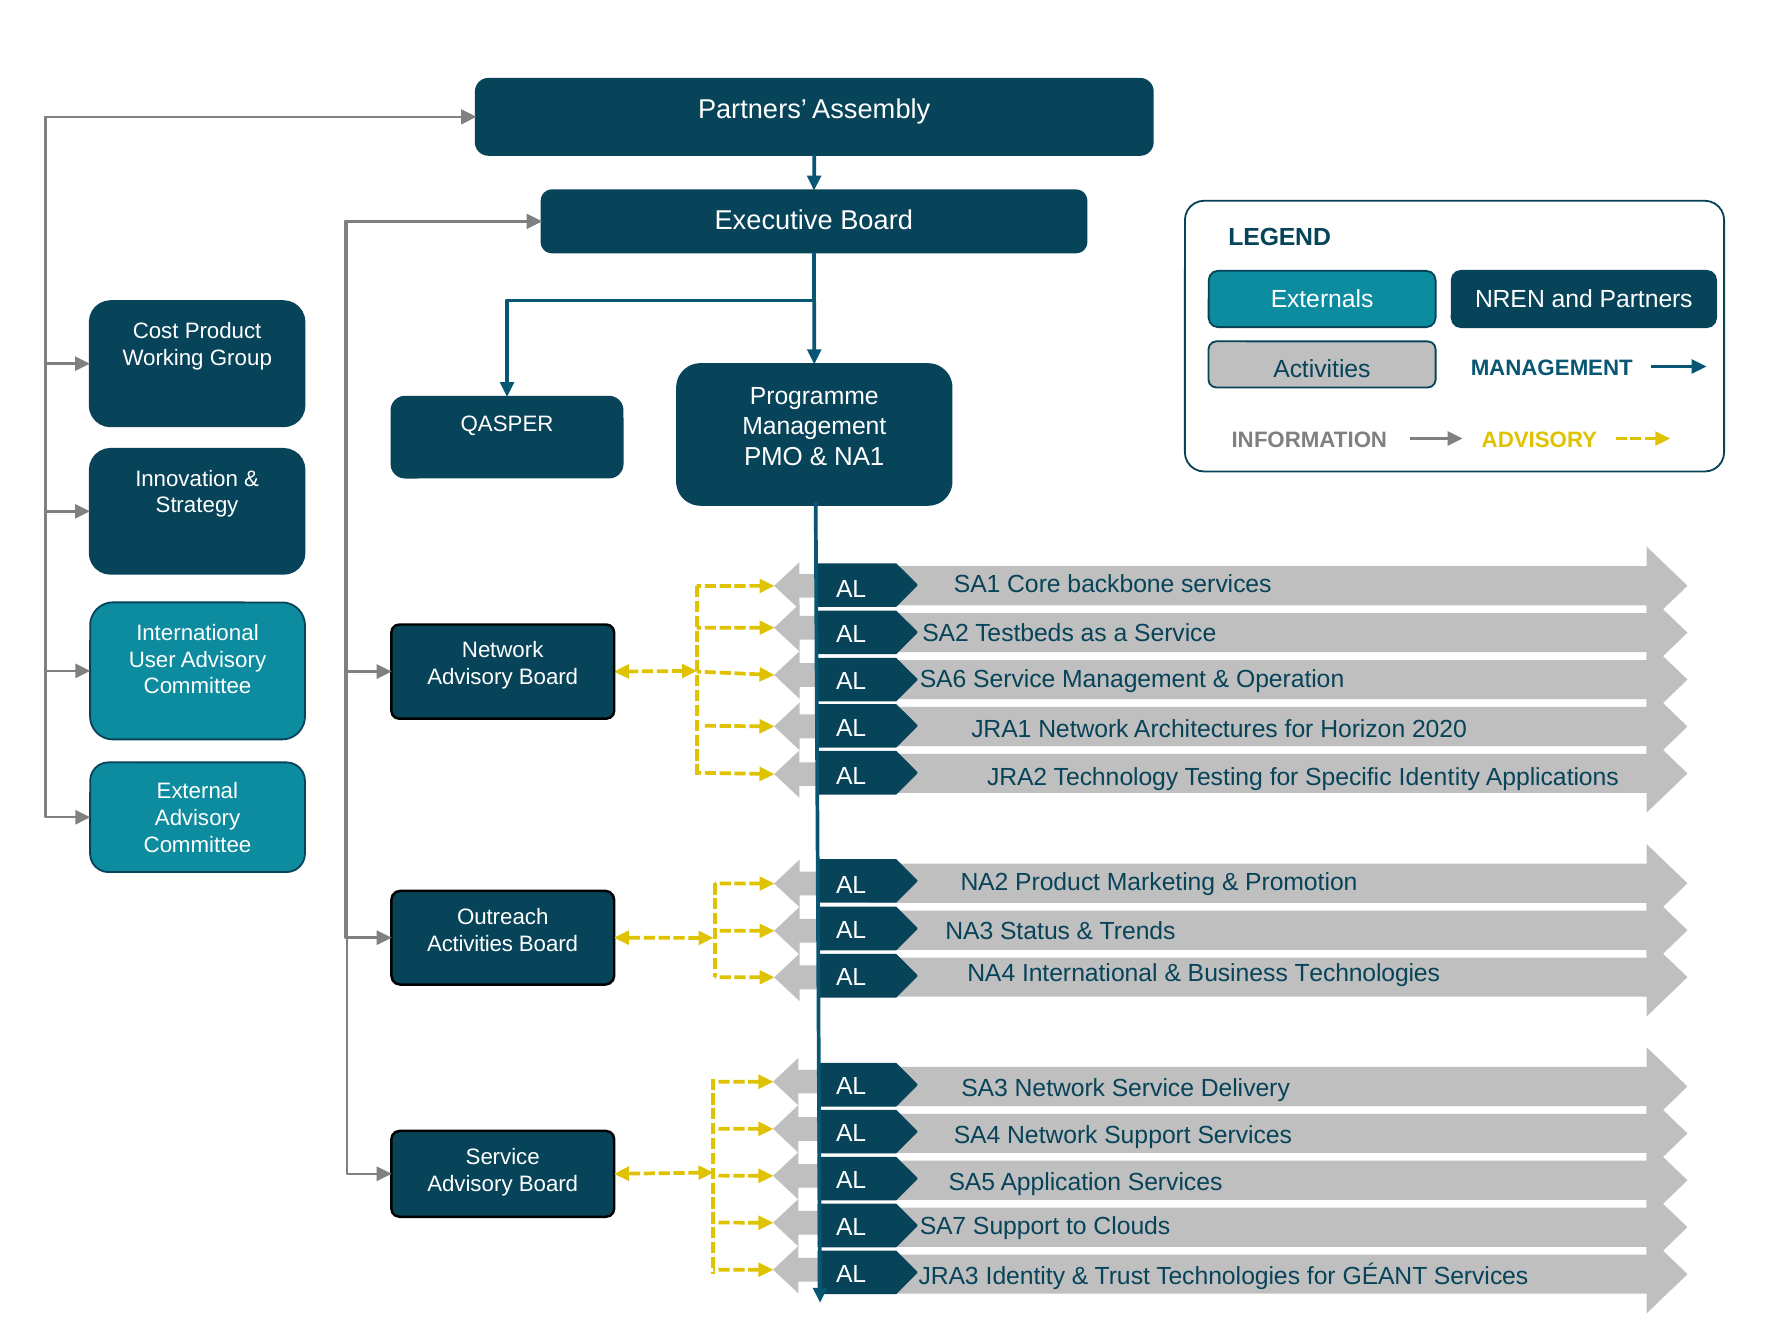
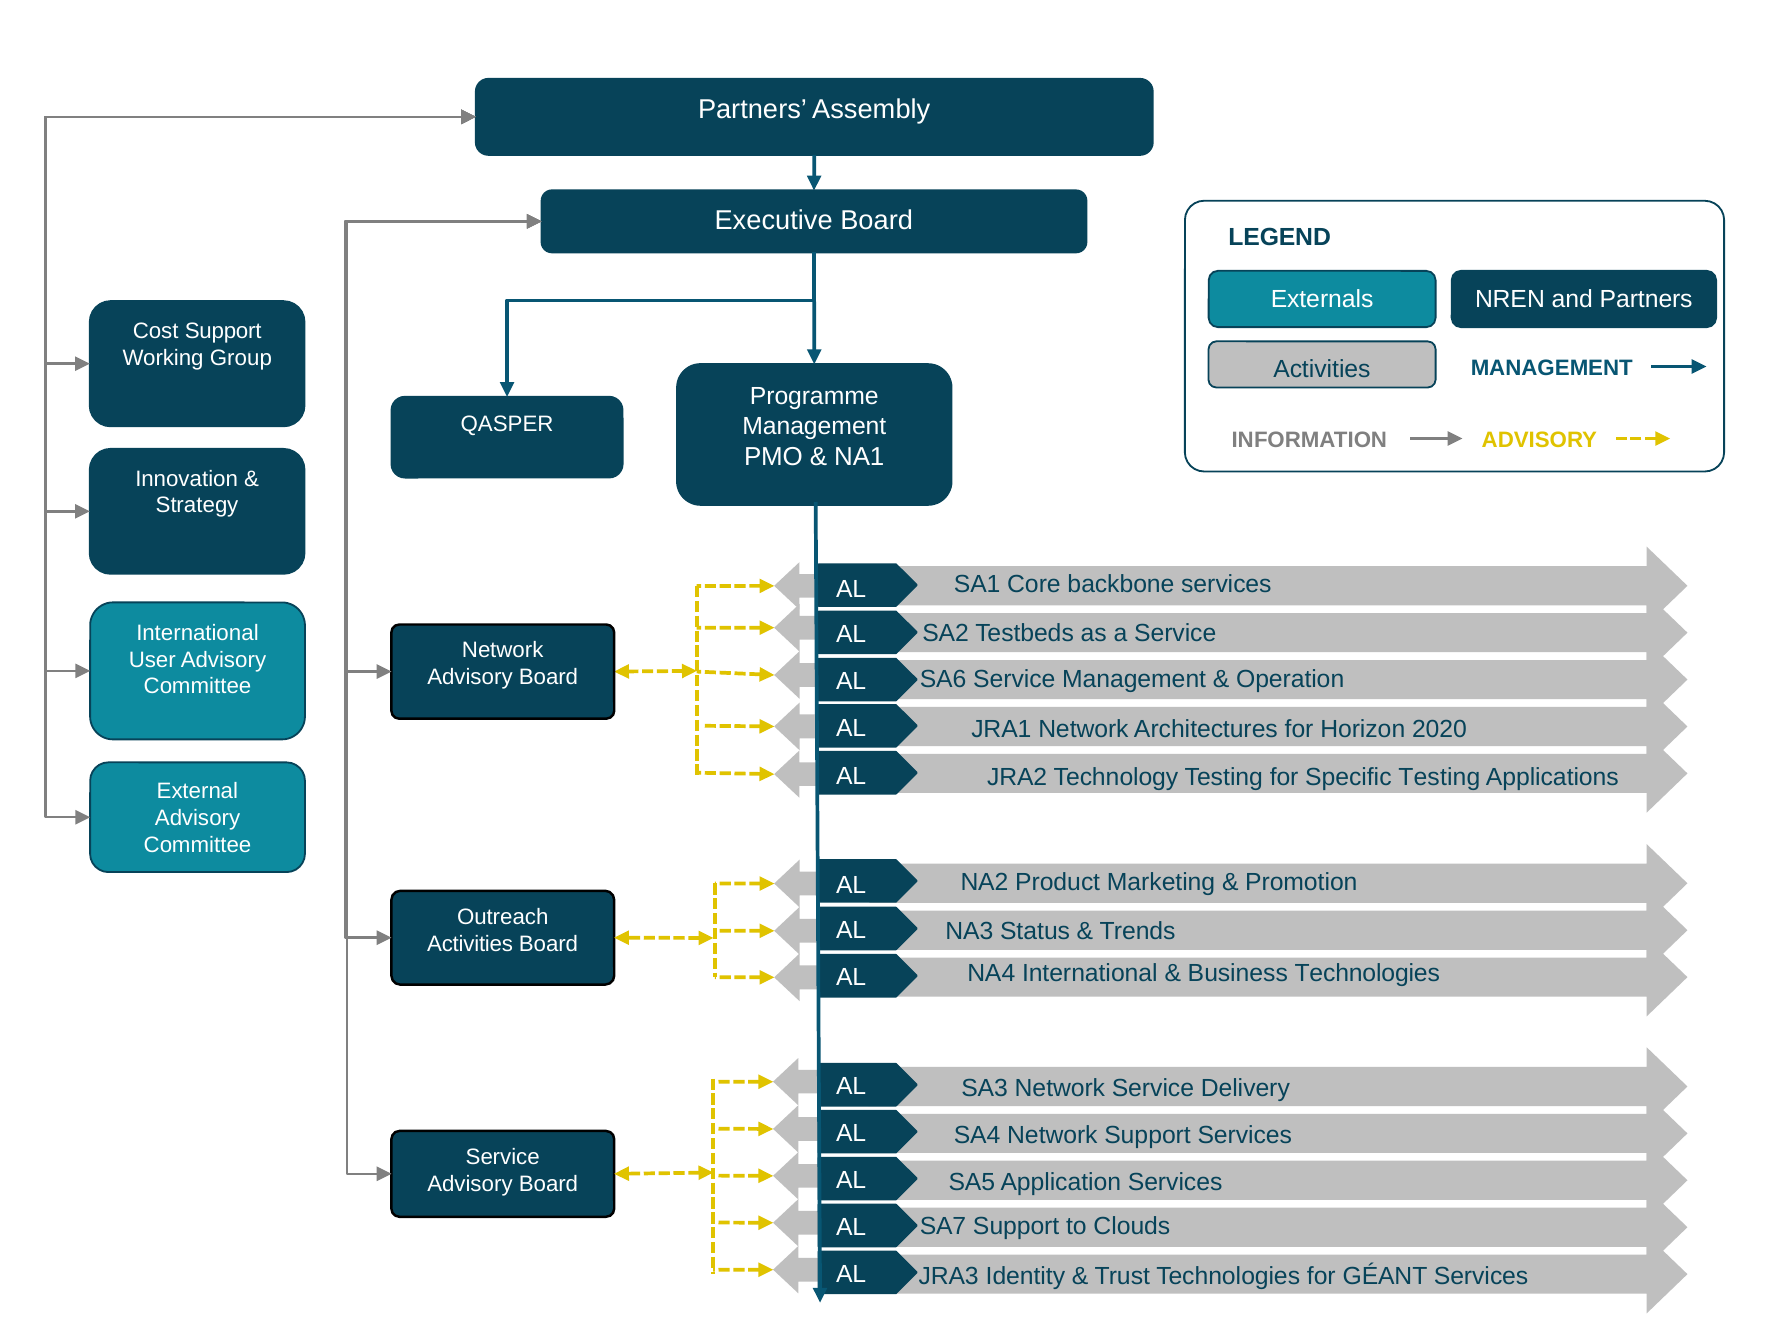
Cost Product: Product -> Support
Specific Identity: Identity -> Testing
